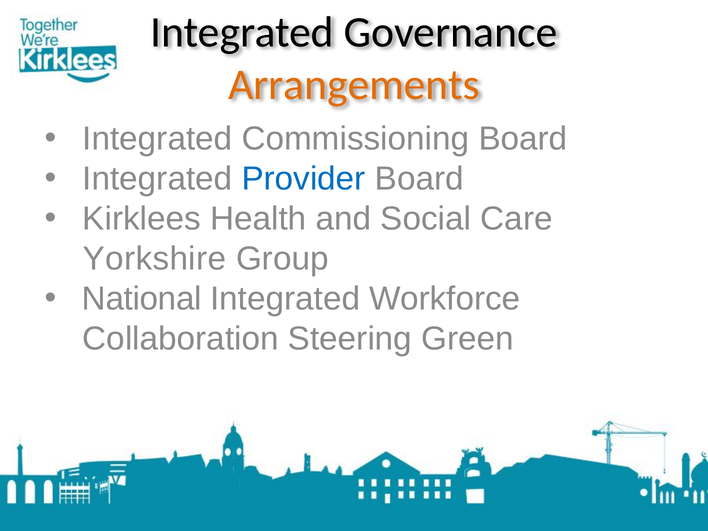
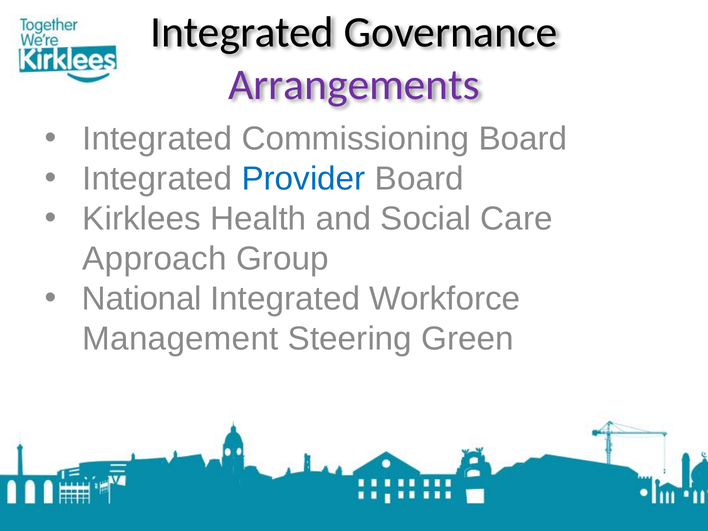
Arrangements colour: orange -> purple
Yorkshire: Yorkshire -> Approach
Collaboration: Collaboration -> Management
